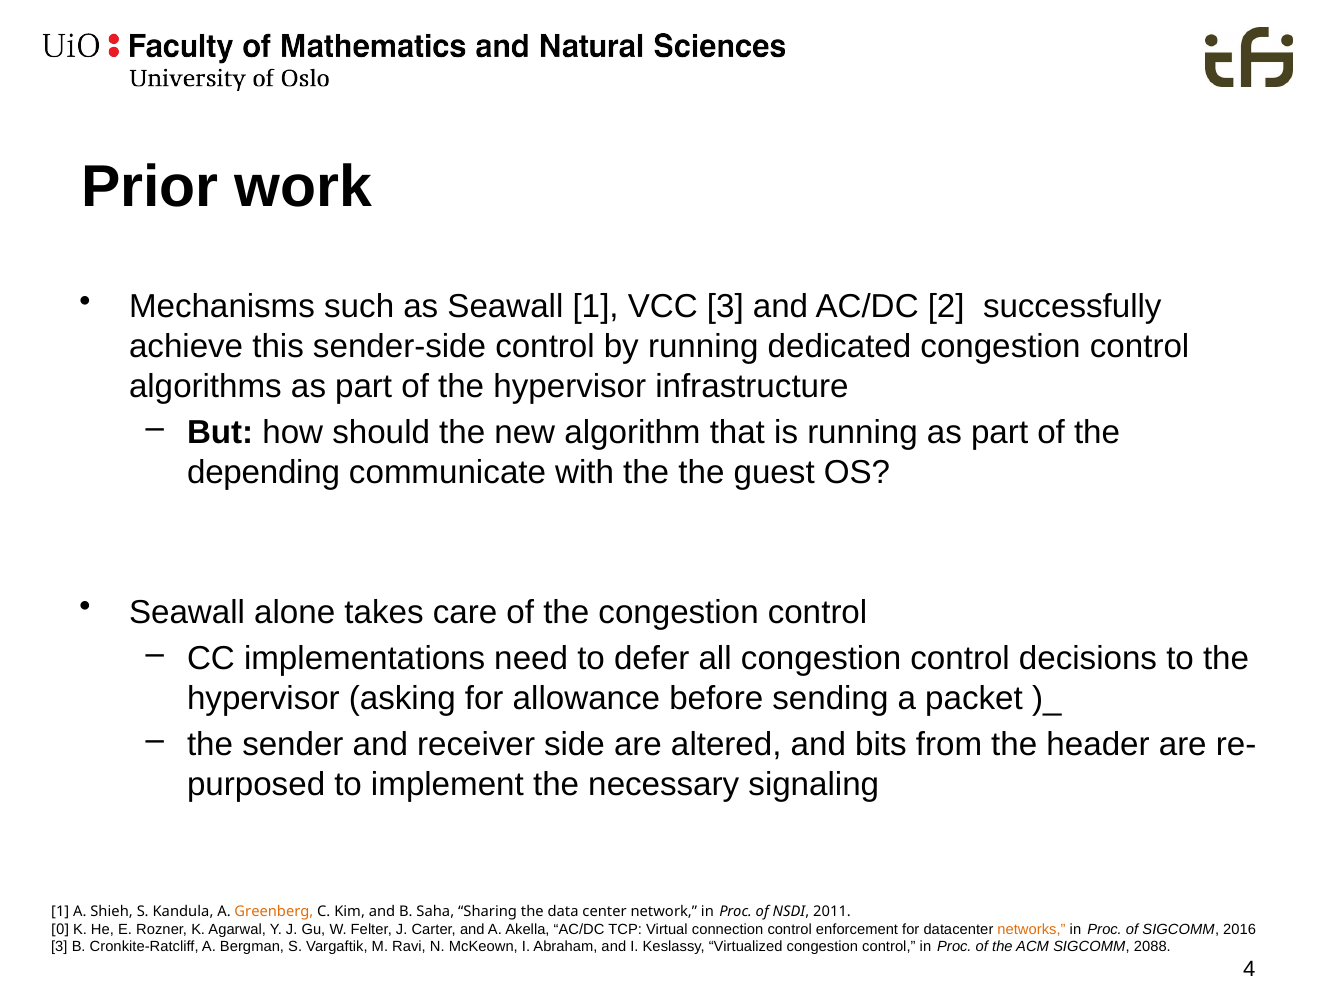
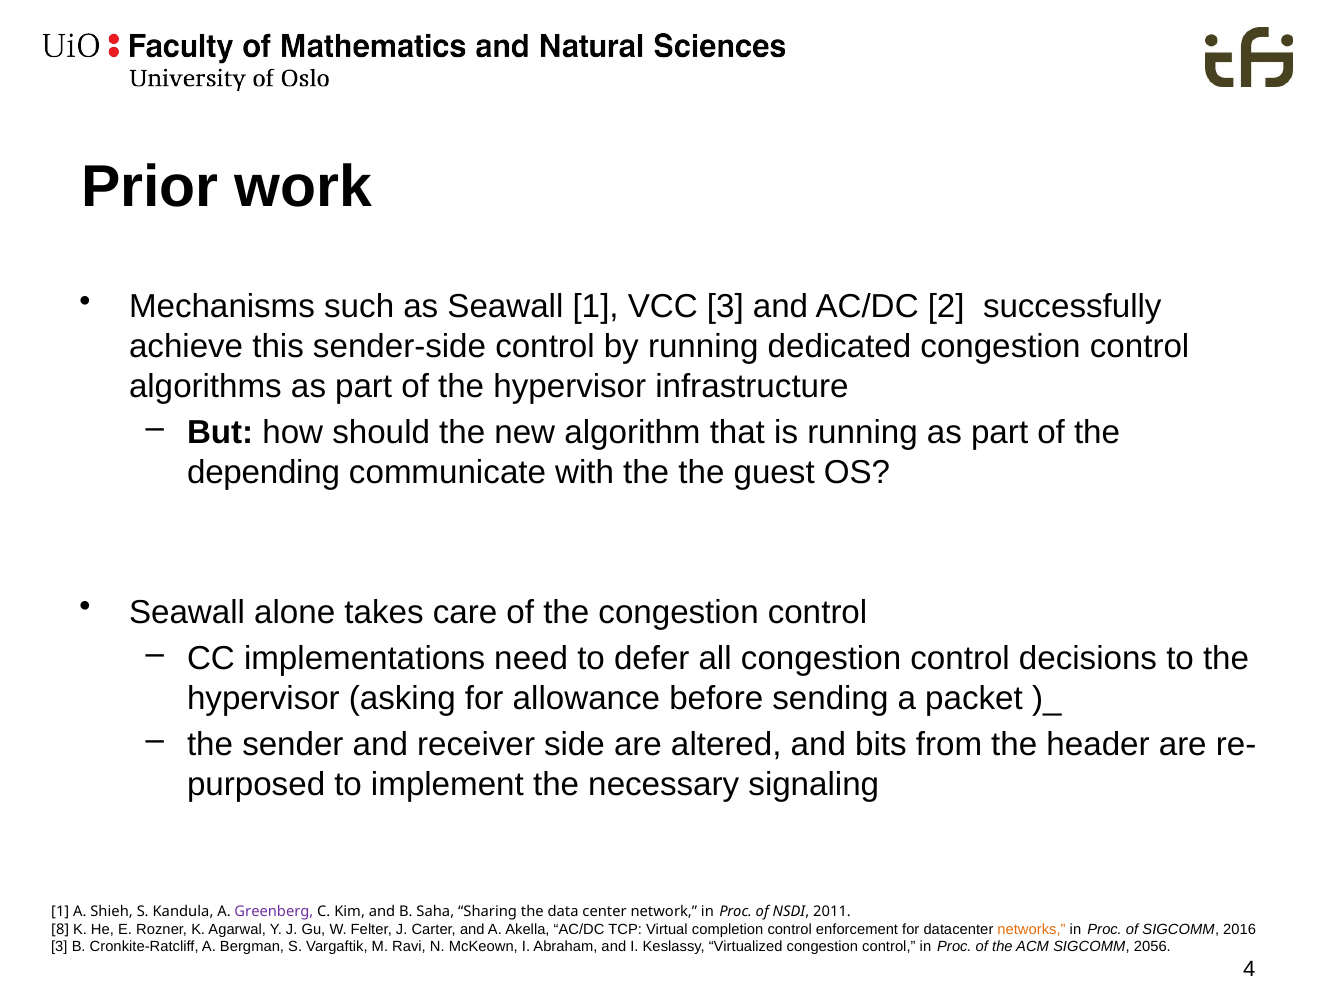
Greenberg colour: orange -> purple
0: 0 -> 8
connection: connection -> completion
2088: 2088 -> 2056
